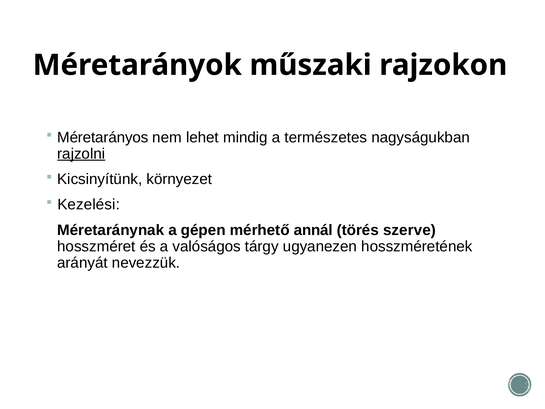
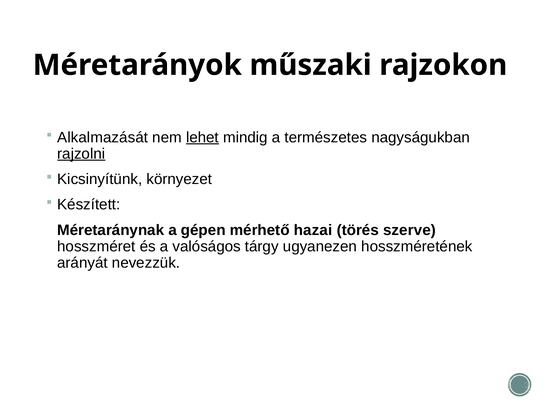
Méretarányos: Méretarányos -> Alkalmazását
lehet underline: none -> present
Kezelési: Kezelési -> Készített
annál: annál -> hazai
